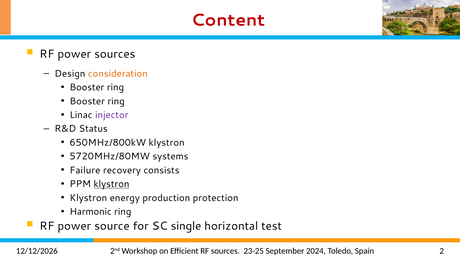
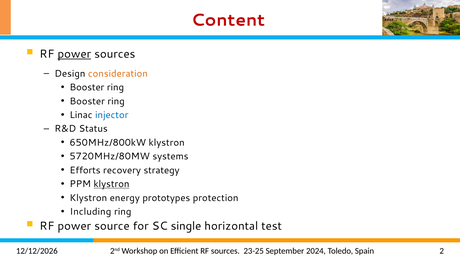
power at (74, 54) underline: none -> present
injector colour: purple -> blue
Failure: Failure -> Efforts
consists: consists -> strategy
production: production -> prototypes
Harmonic: Harmonic -> Including
